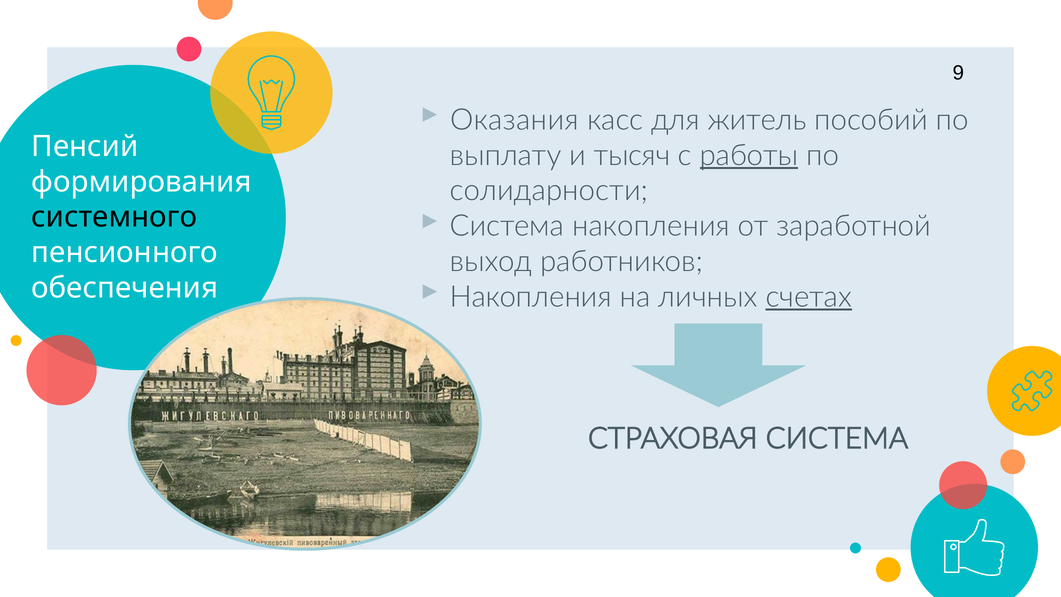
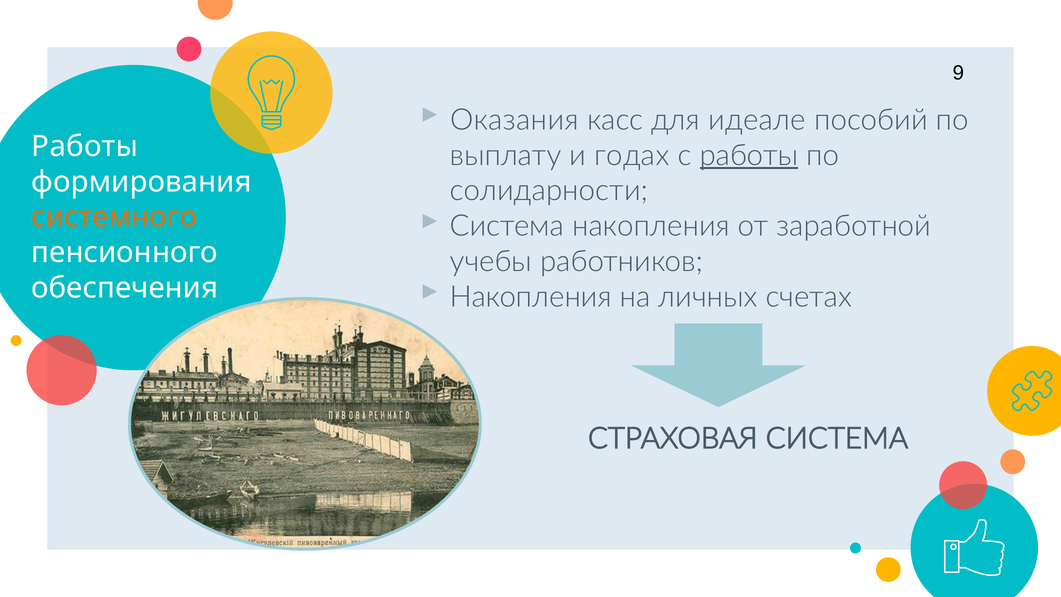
житель: житель -> идеале
Пенсий at (85, 146): Пенсий -> Работы
тысяч: тысяч -> годах
системного colour: black -> orange
выход: выход -> учебы
счетах underline: present -> none
